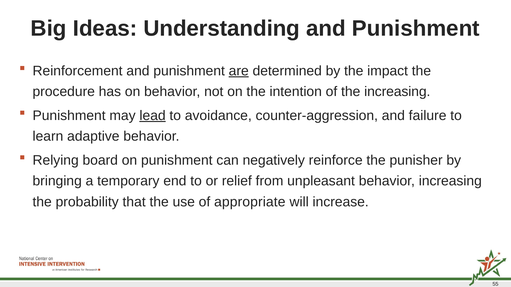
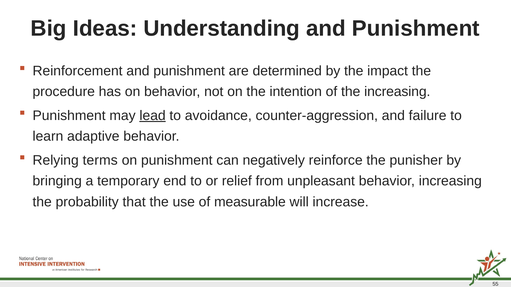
are underline: present -> none
board: board -> terms
appropriate: appropriate -> measurable
